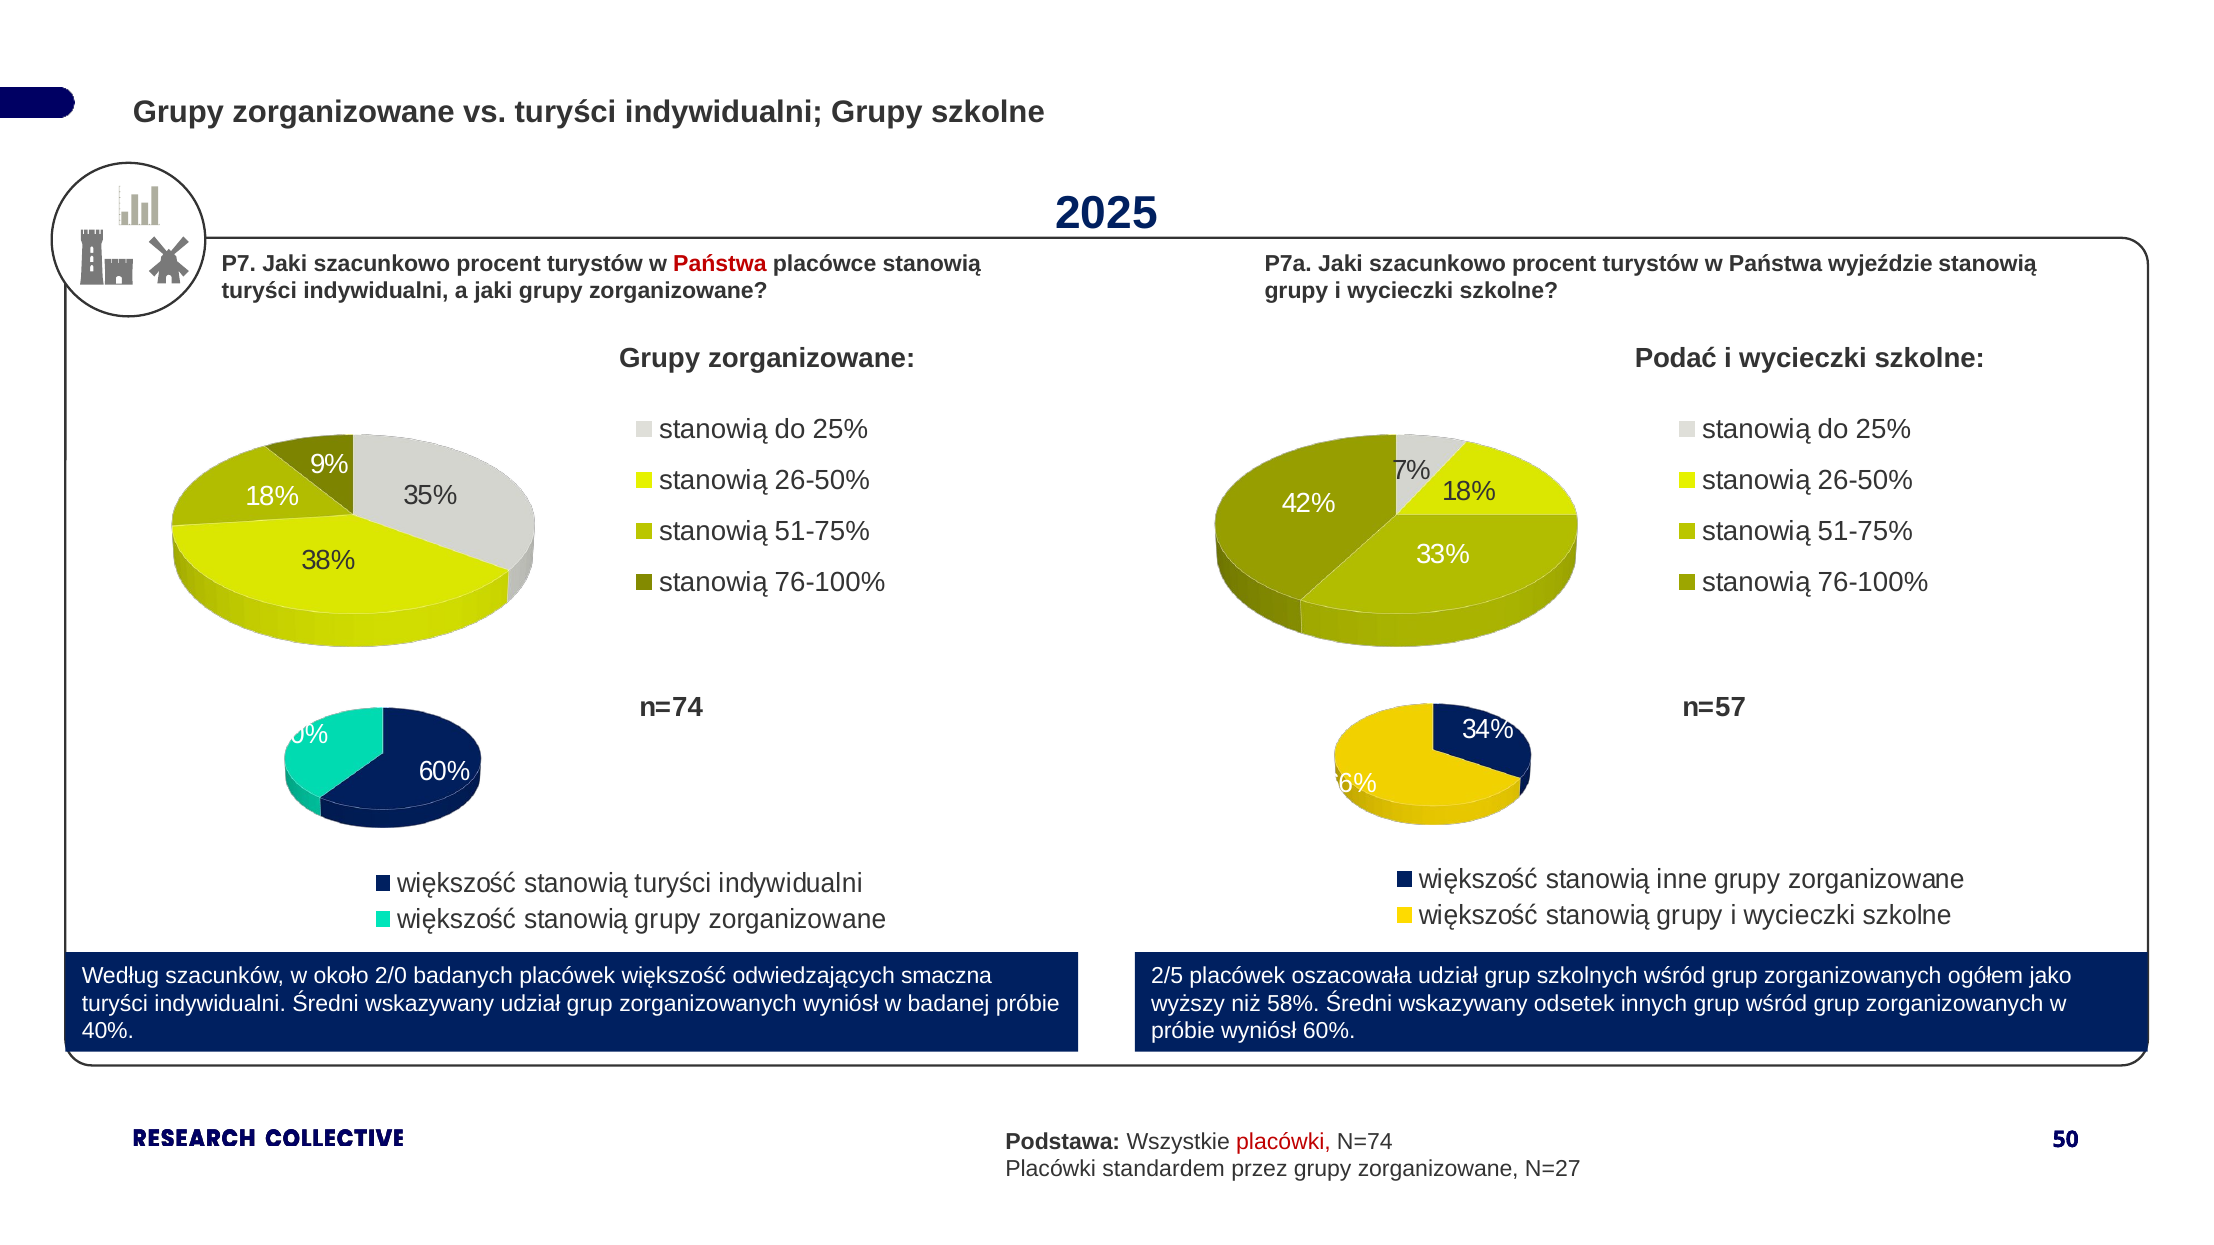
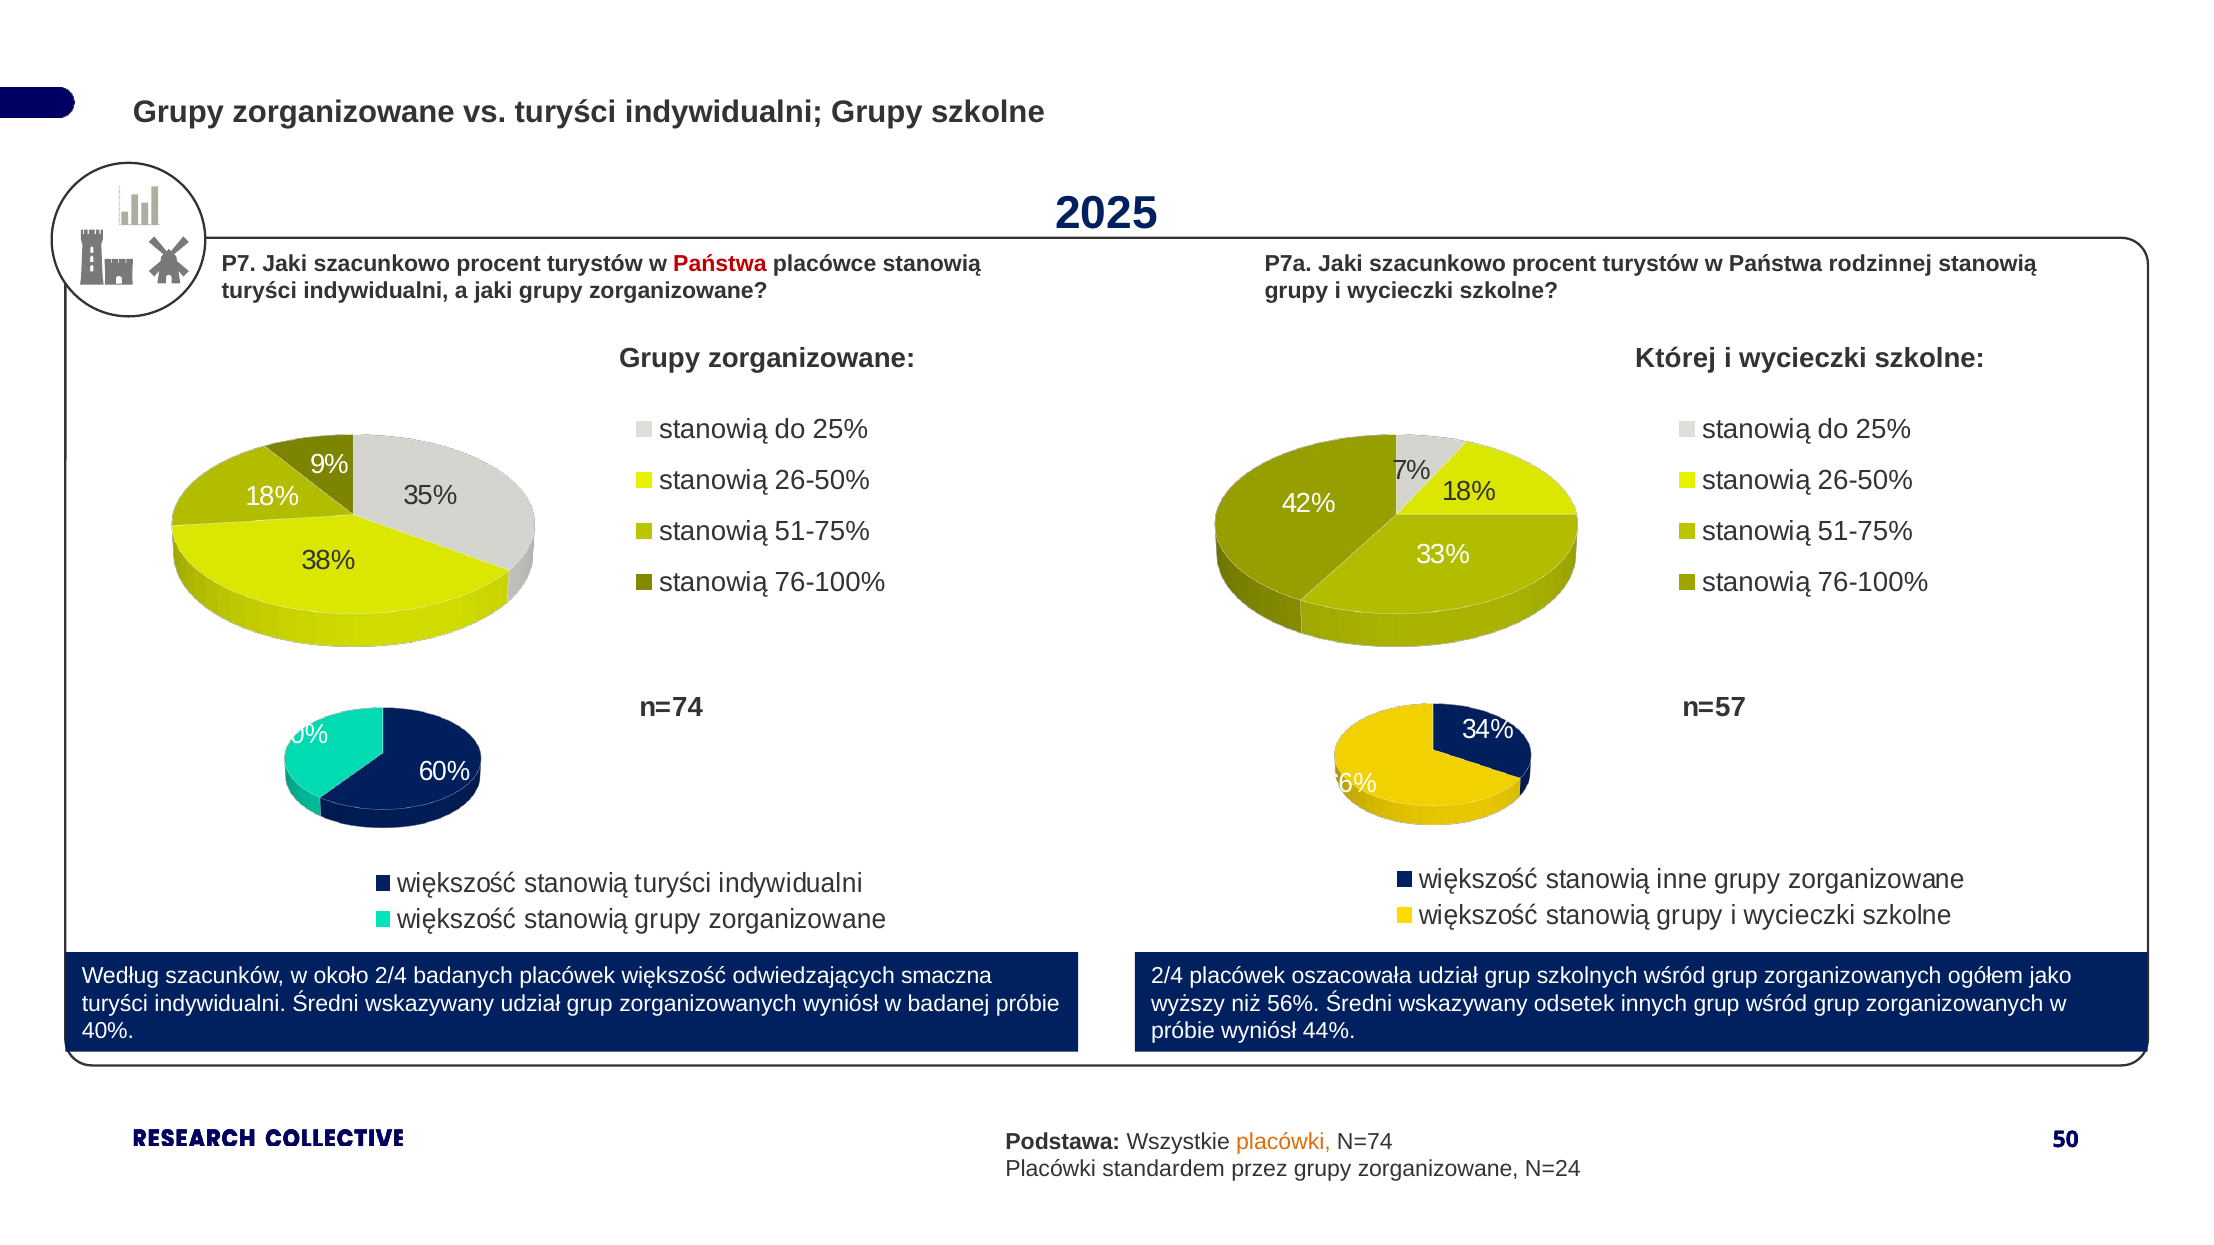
wyjeździe: wyjeździe -> rodzinnej
Podać: Podać -> Której
około 2/0: 2/0 -> 2/4
2/5 at (1167, 976): 2/5 -> 2/4
58%: 58% -> 56%
wyniósł 60%: 60% -> 44%
placówki at (1283, 1142) colour: red -> orange
N=27: N=27 -> N=24
